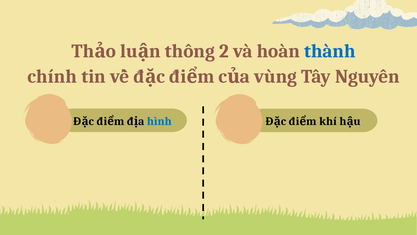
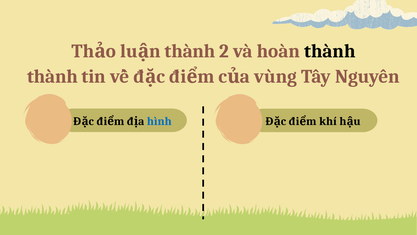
thông at (190, 51): thông -> thành
thành at (330, 51) colour: blue -> black
chính at (52, 76): chính -> thành
